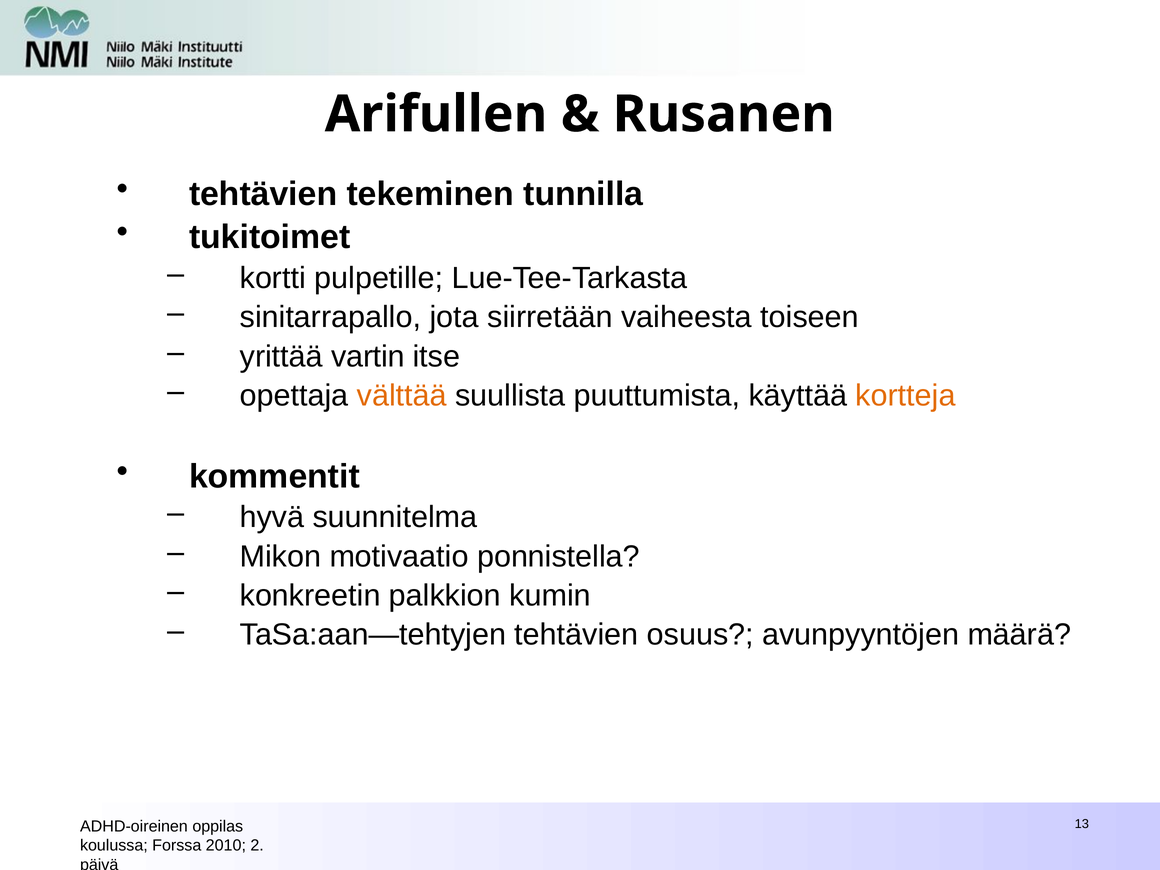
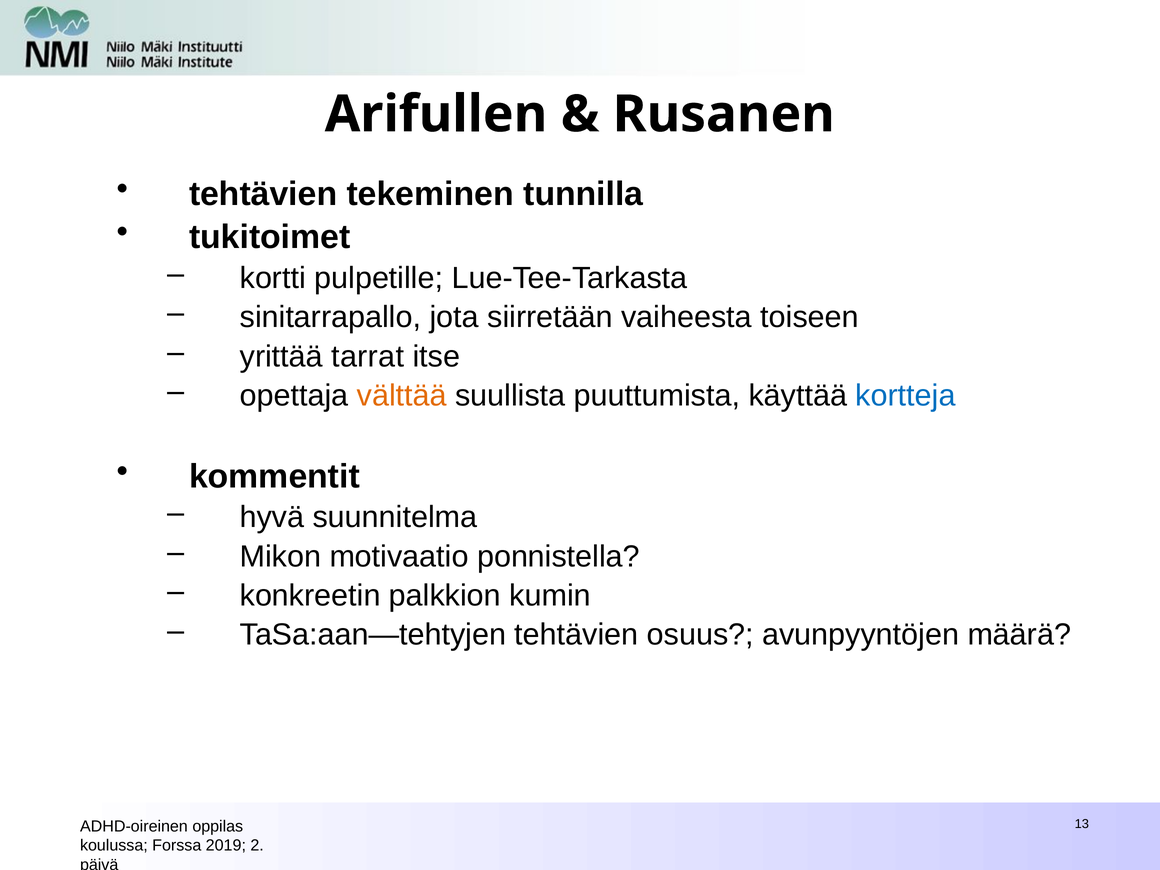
vartin: vartin -> tarrat
kortteja colour: orange -> blue
2010: 2010 -> 2019
